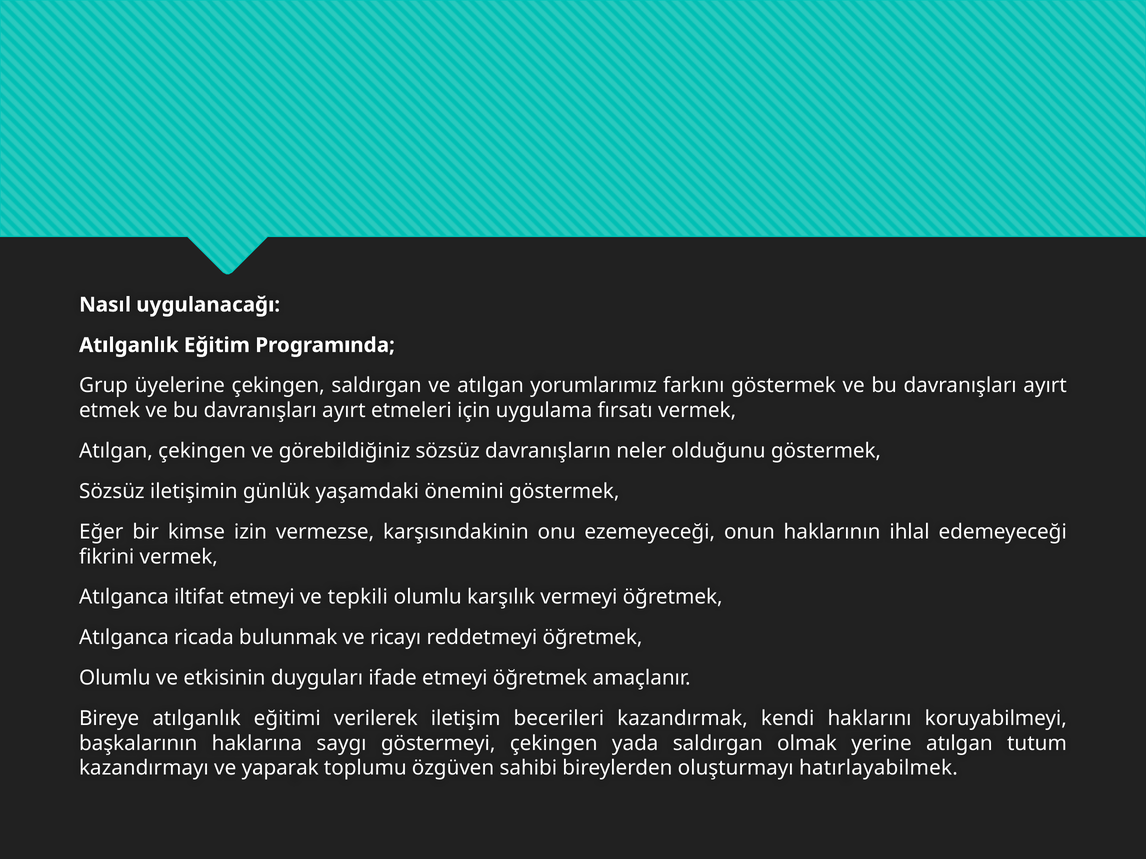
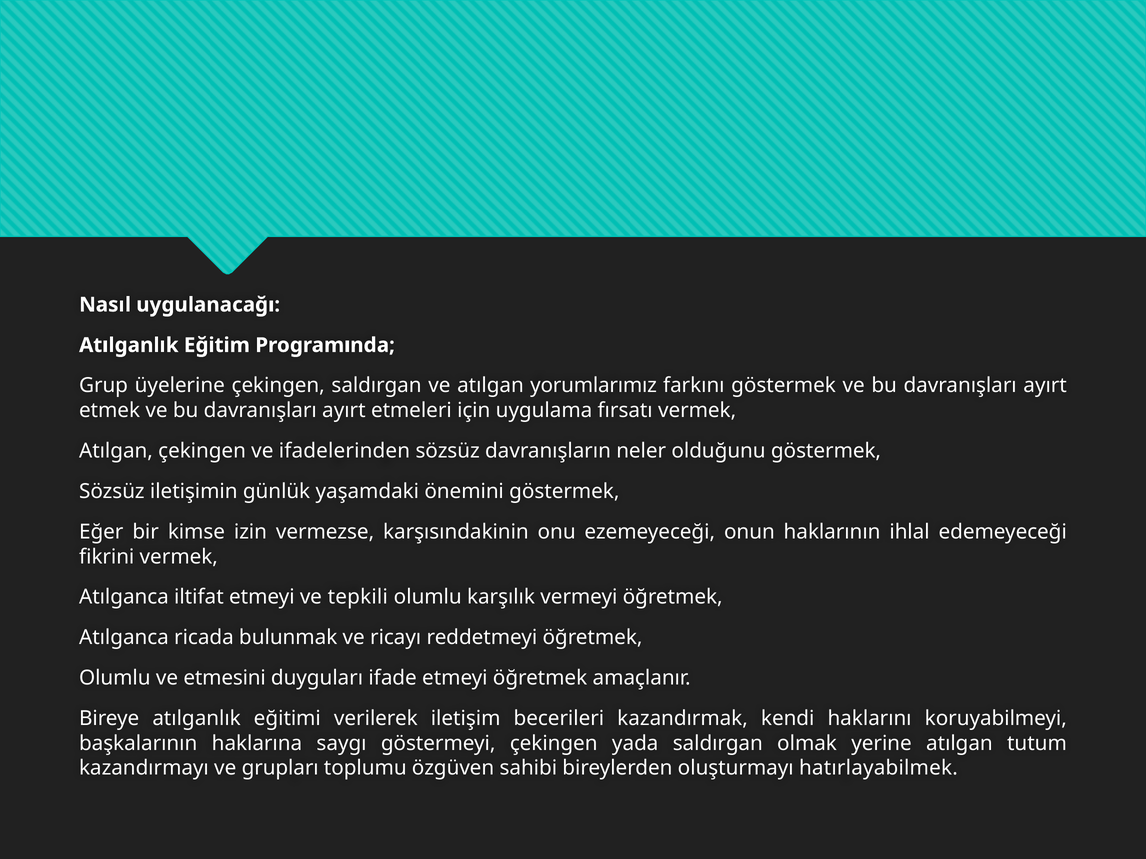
görebildiğiniz: görebildiğiniz -> ifadelerinden
etkisinin: etkisinin -> etmesini
yaparak: yaparak -> grupları
